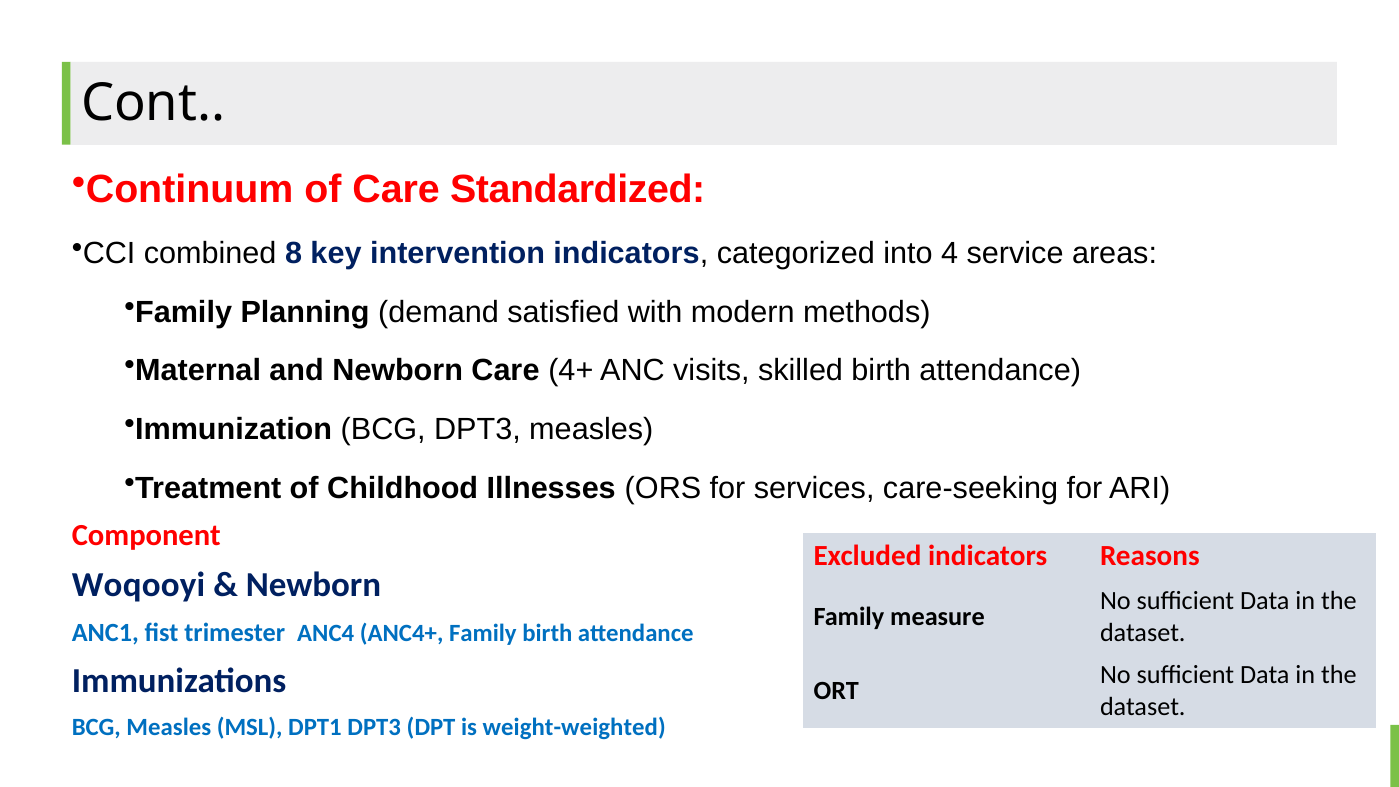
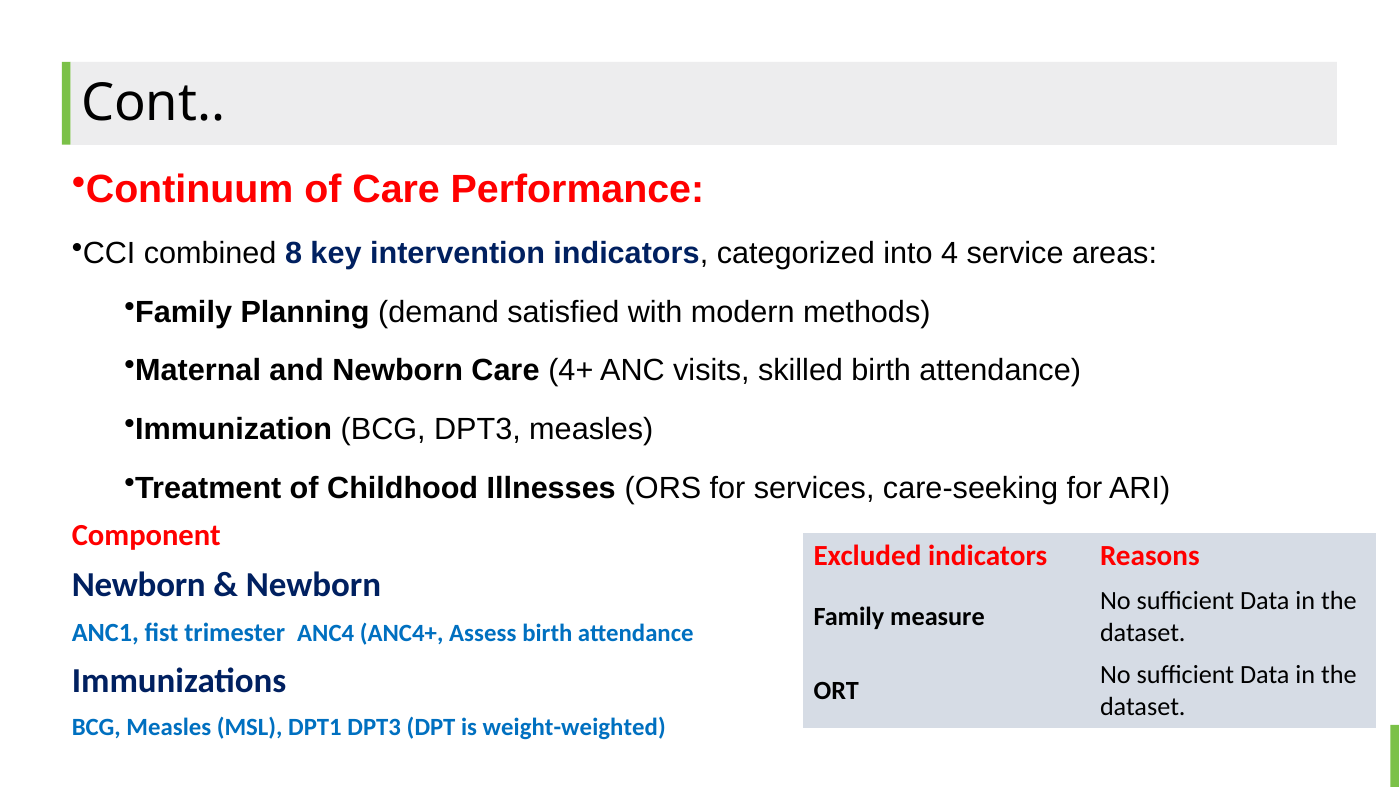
Standardized: Standardized -> Performance
Woqooyi at (139, 585): Woqooyi -> Newborn
ANC4+ Family: Family -> Assess
